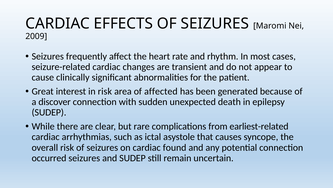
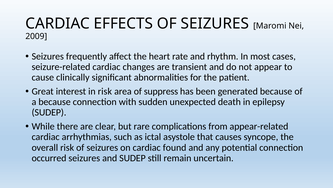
affected: affected -> suppress
a discover: discover -> because
earliest-related: earliest-related -> appear-related
